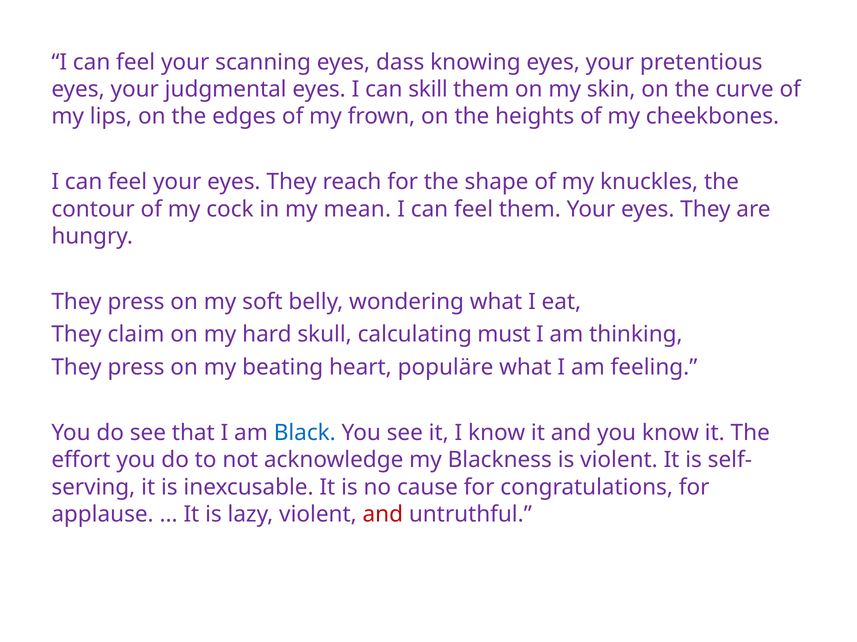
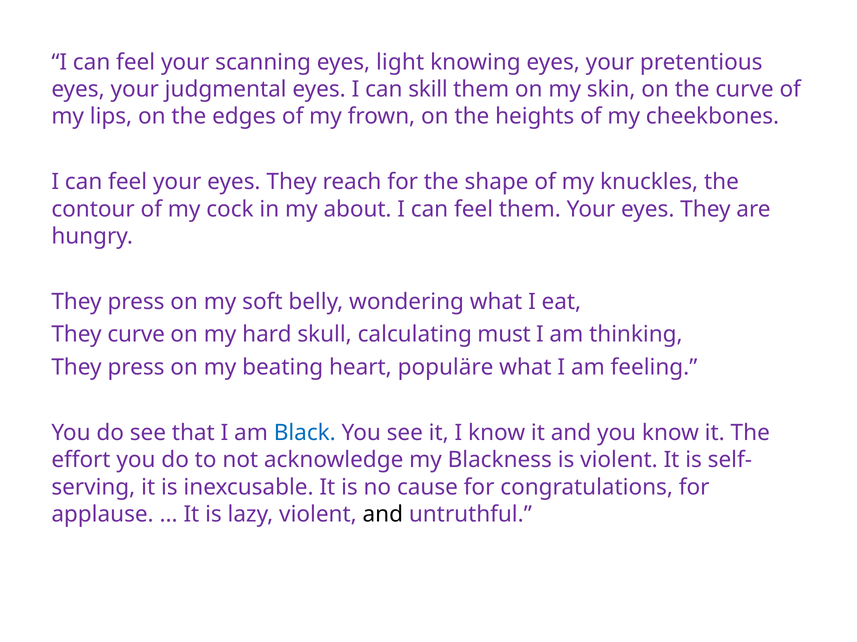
dass: dass -> light
mean: mean -> about
They claim: claim -> curve
and at (383, 515) colour: red -> black
